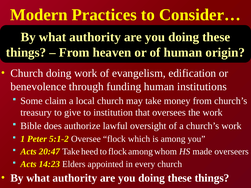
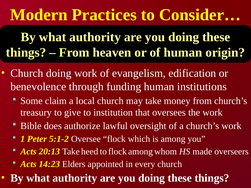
20:47: 20:47 -> 20:13
